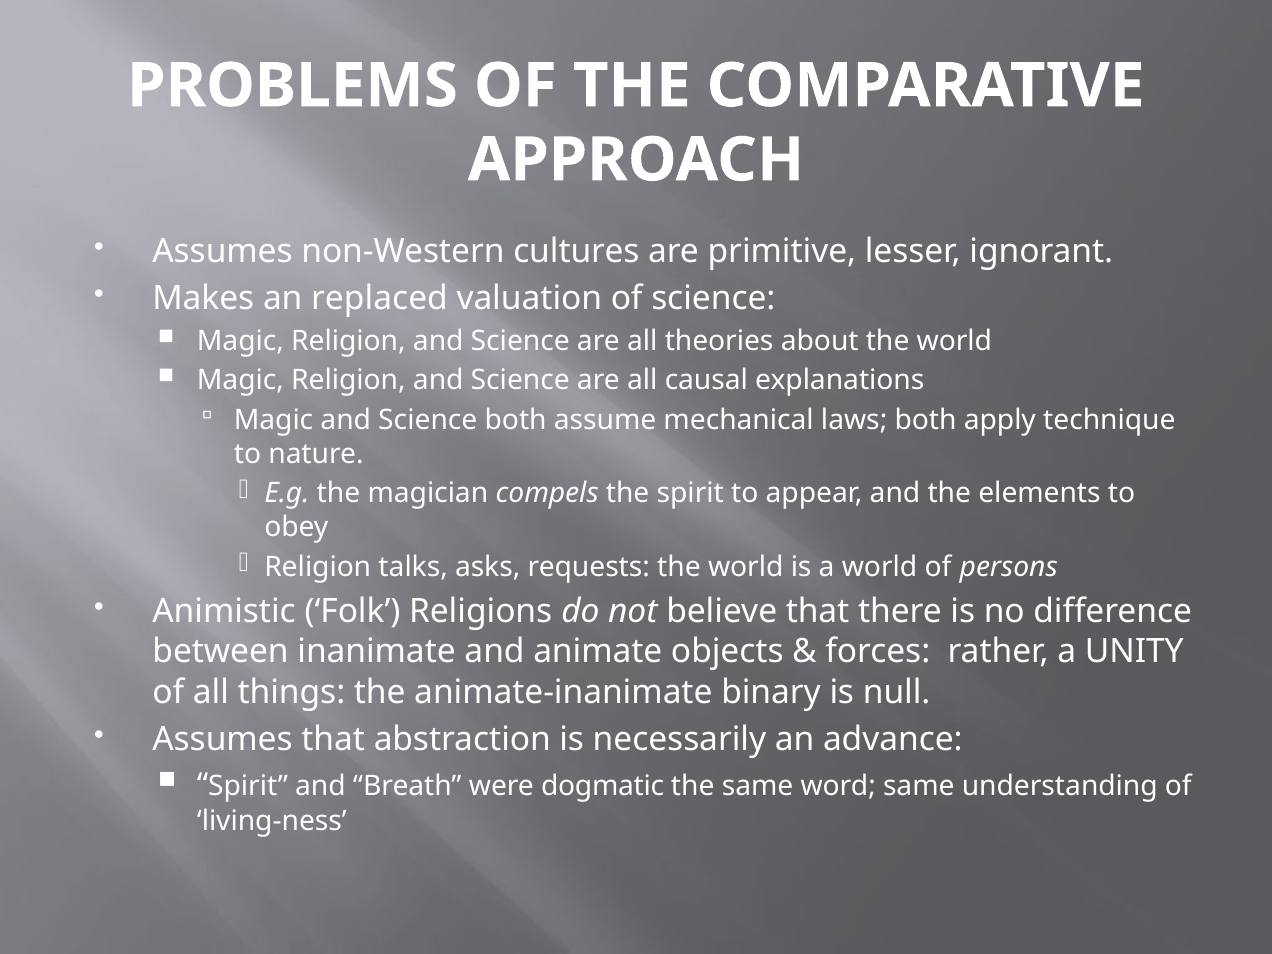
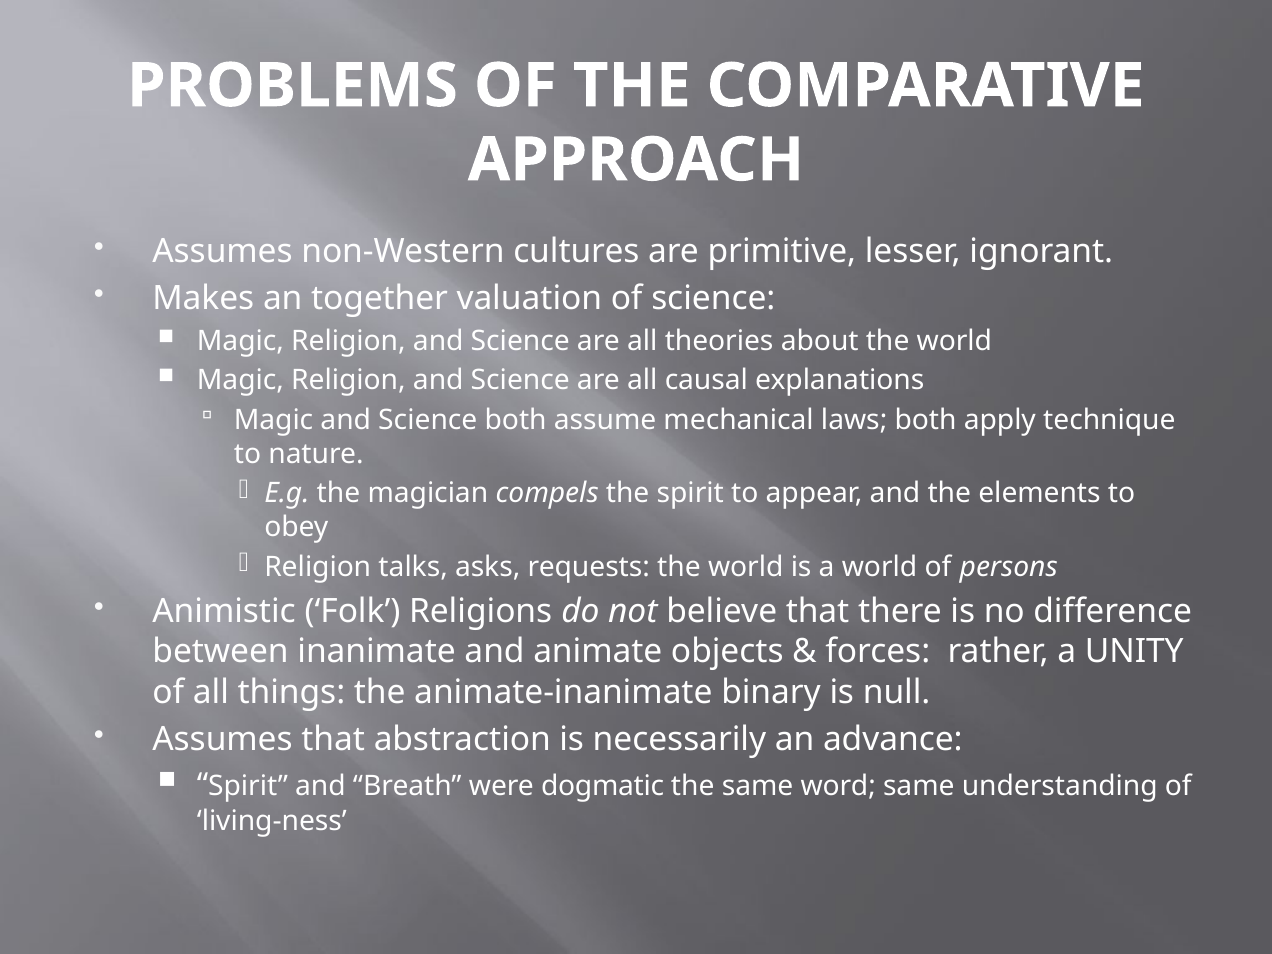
replaced: replaced -> together
